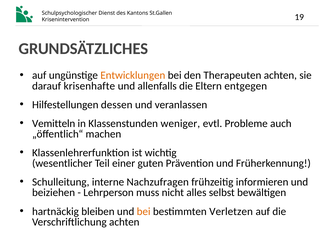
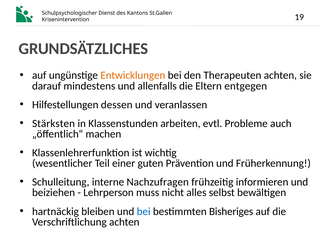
krisenhafte: krisenhafte -> mindestens
Vemitteln: Vemitteln -> Stärksten
weniger: weniger -> arbeiten
bei at (144, 211) colour: orange -> blue
Verletzen: Verletzen -> Bisheriges
